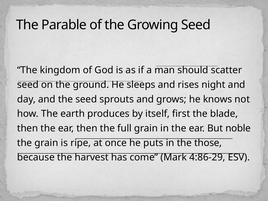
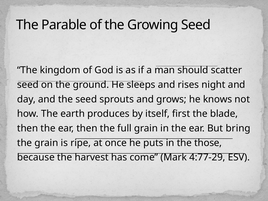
noble: noble -> bring
4:86-29: 4:86-29 -> 4:77-29
